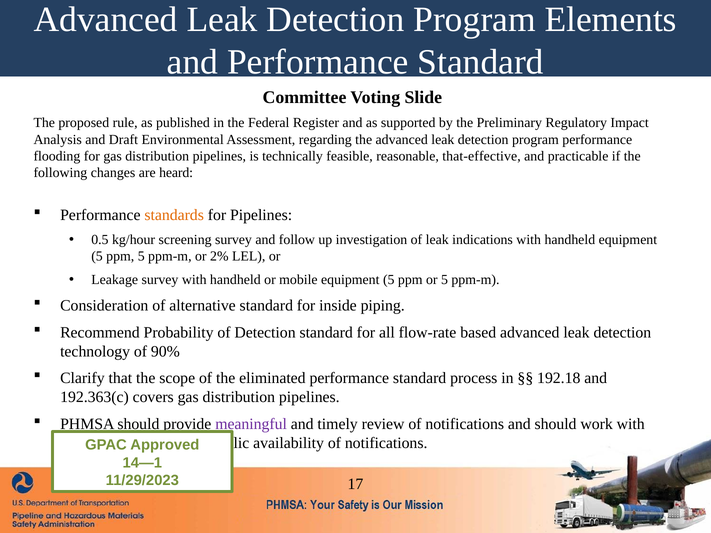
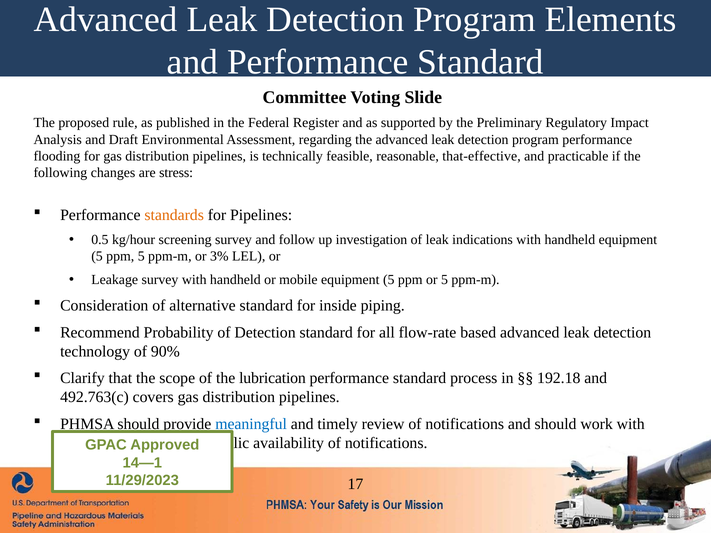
heard: heard -> stress
2%: 2% -> 3%
eliminated: eliminated -> lubrication
192.363(c: 192.363(c -> 492.763(c
meaningful colour: purple -> blue
